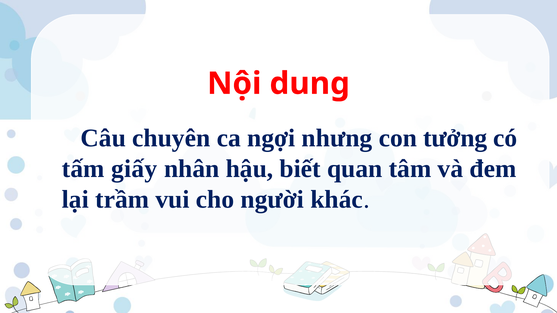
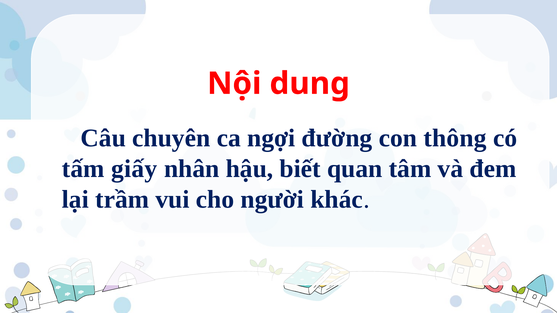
nhưng: nhưng -> đường
tưởng: tưởng -> thông
